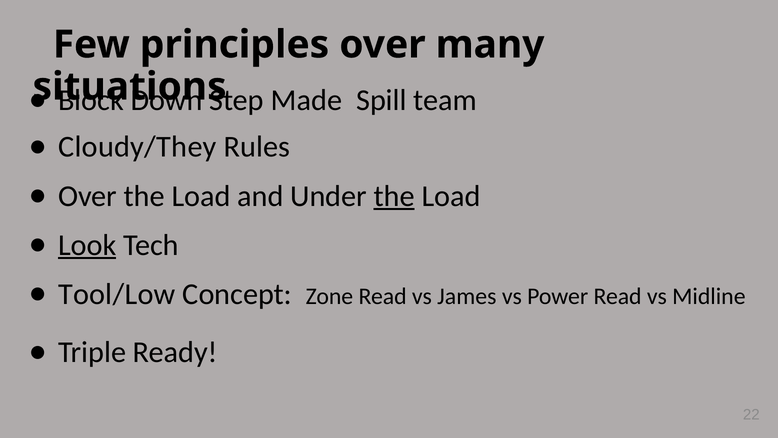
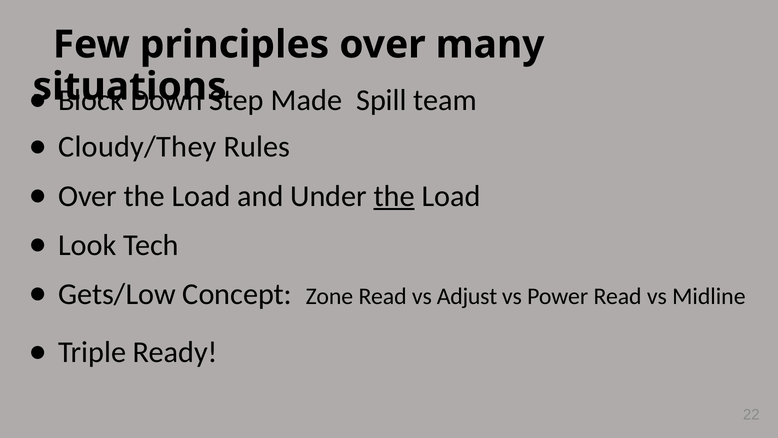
Look underline: present -> none
Tool/Low: Tool/Low -> Gets/Low
James: James -> Adjust
